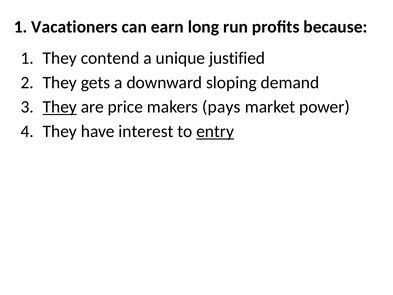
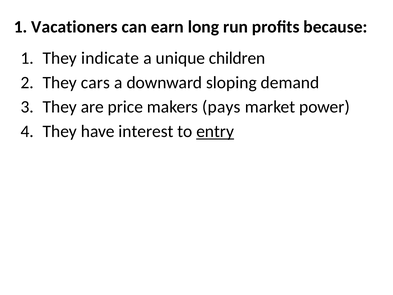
contend: contend -> indicate
justified: justified -> children
gets: gets -> cars
They at (60, 107) underline: present -> none
